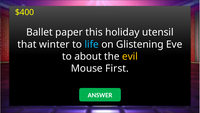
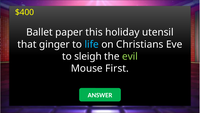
winter: winter -> ginger
Glistening: Glistening -> Christians
about: about -> sleigh
evil colour: yellow -> light green
